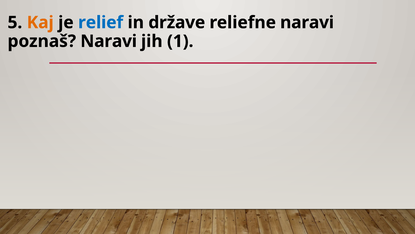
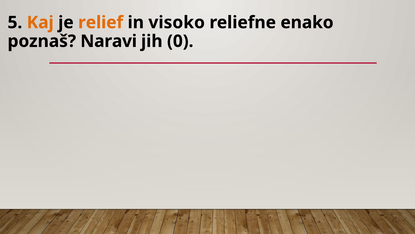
relief colour: blue -> orange
države: države -> visoko
reliefne naravi: naravi -> enako
1: 1 -> 0
